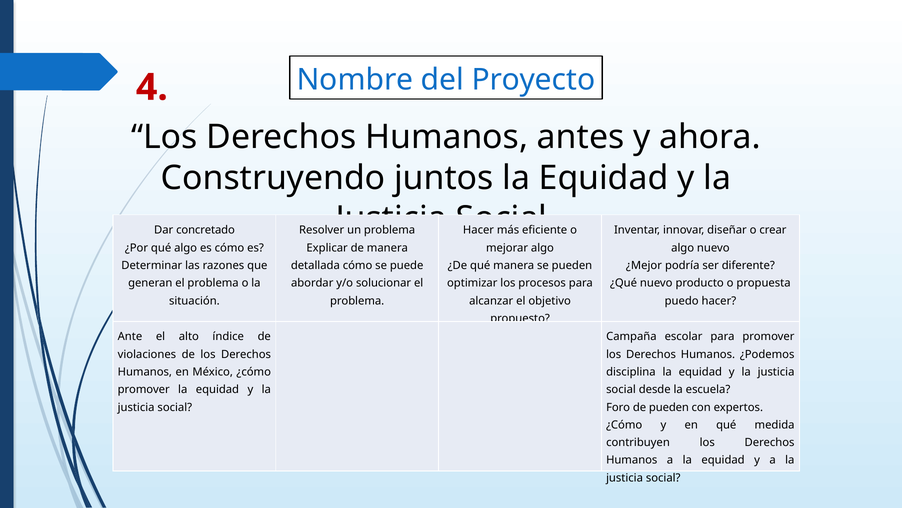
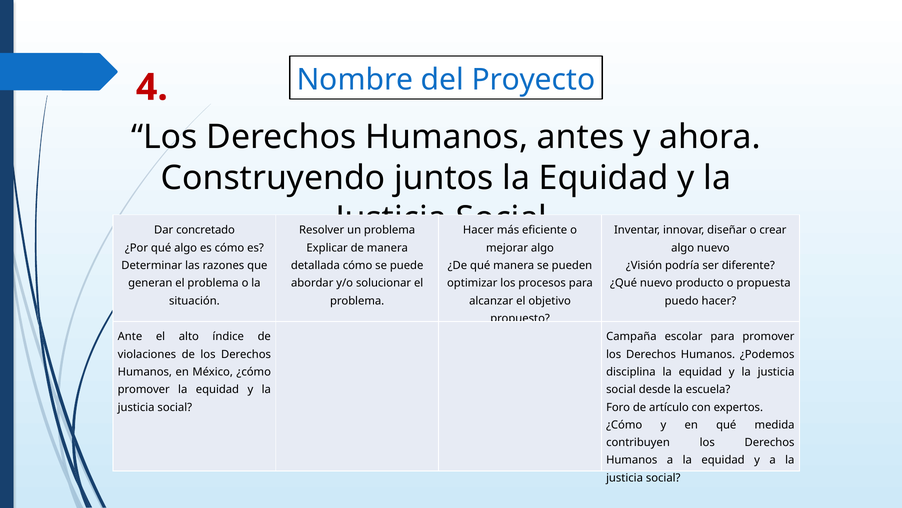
¿Mejor: ¿Mejor -> ¿Visión
de pueden: pueden -> artículo
